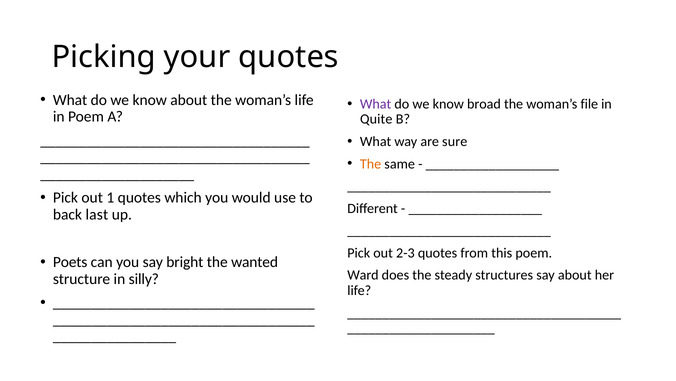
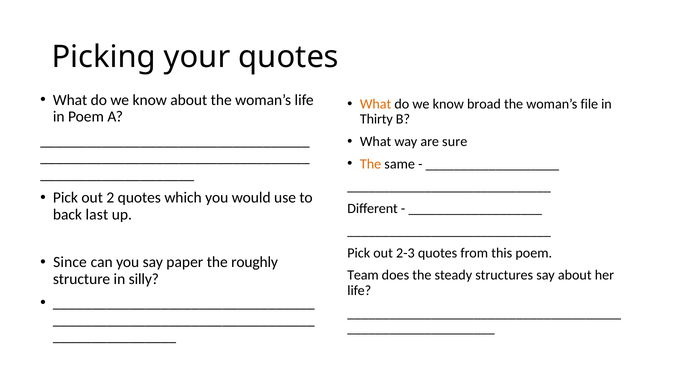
What at (376, 104) colour: purple -> orange
Quite: Quite -> Thirty
1: 1 -> 2
Poets: Poets -> Since
bright: bright -> paper
wanted: wanted -> roughly
Ward: Ward -> Team
